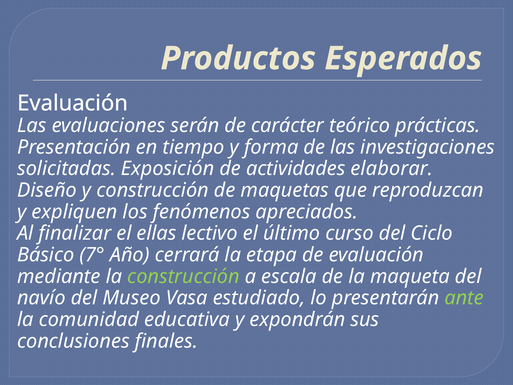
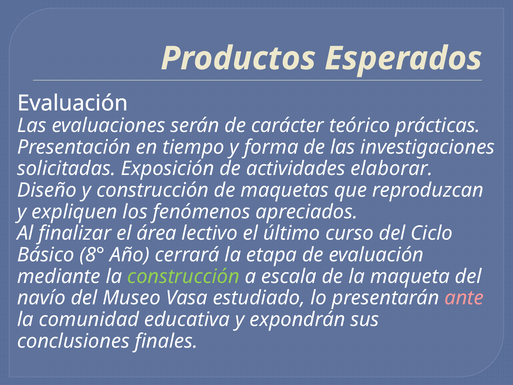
ellas: ellas -> área
7°: 7° -> 8°
ante colour: light green -> pink
